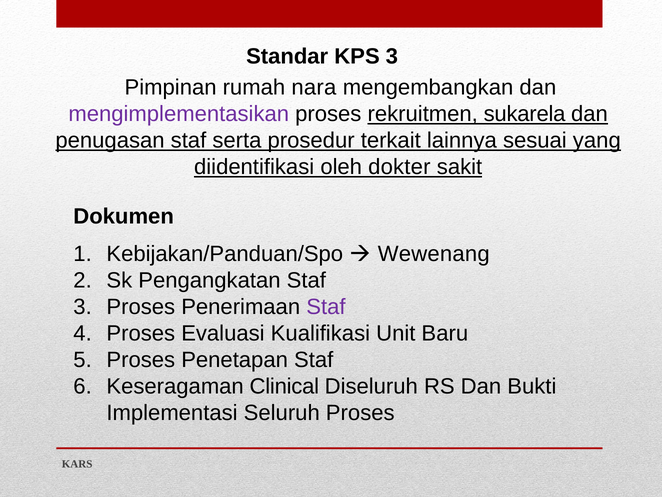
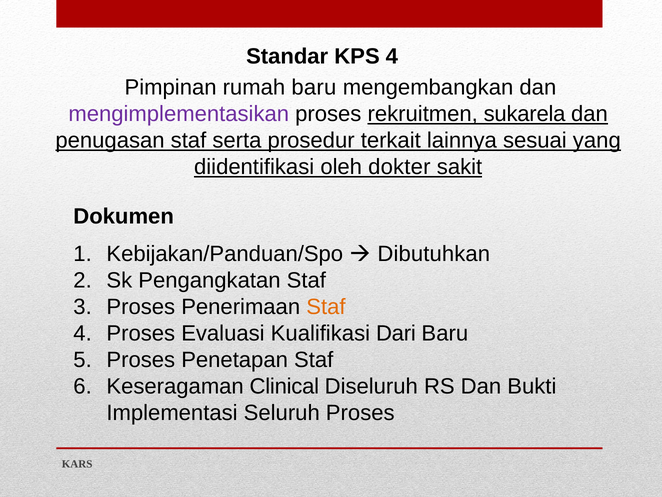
KPS 3: 3 -> 4
rumah nara: nara -> baru
Wewenang: Wewenang -> Dibutuhkan
Staf at (326, 307) colour: purple -> orange
Unit: Unit -> Dari
